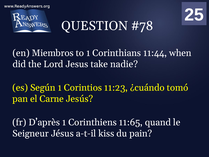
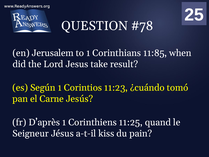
Miembros: Miembros -> Jerusalem
11:44: 11:44 -> 11:85
nadie: nadie -> result
11:65: 11:65 -> 11:25
